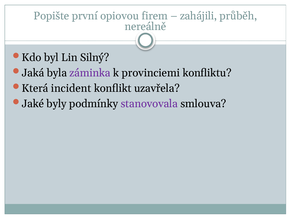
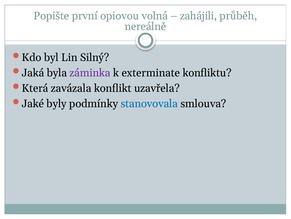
firem: firem -> volná
provinciemi: provinciemi -> exterminate
incident: incident -> zavázala
stanovovala colour: purple -> blue
